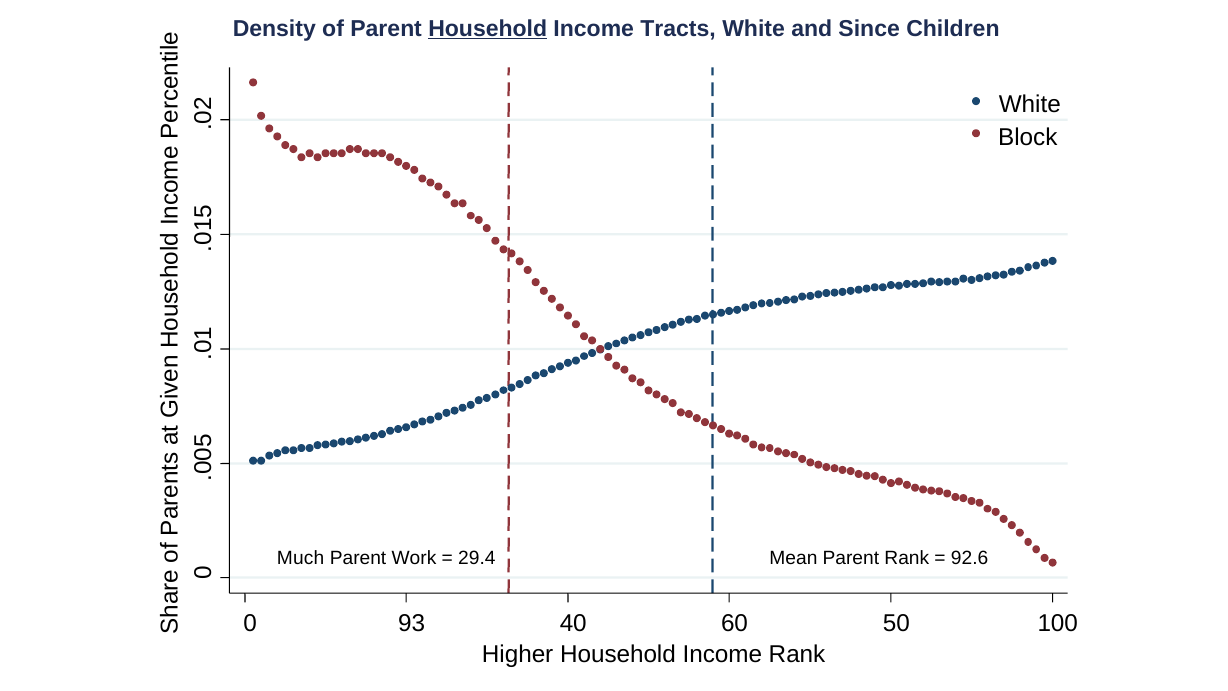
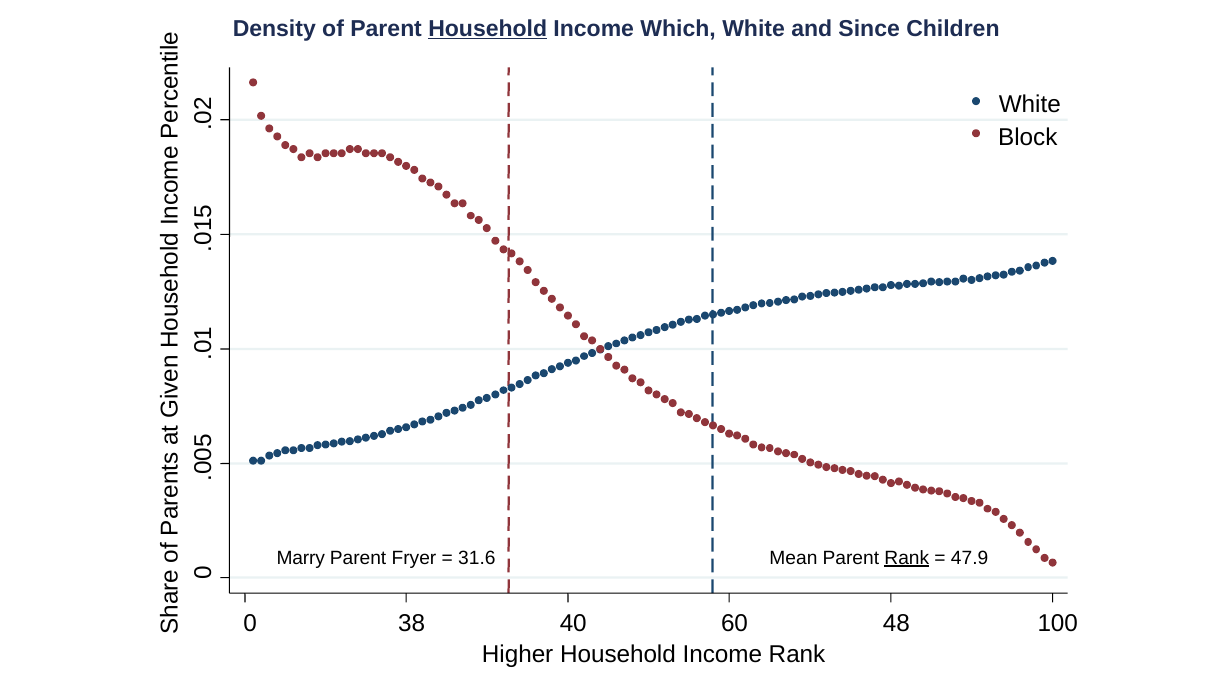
Tracts: Tracts -> Which
Much: Much -> Marry
Work: Work -> Fryer
29.4: 29.4 -> 31.6
Rank at (907, 557) underline: none -> present
92.6: 92.6 -> 47.9
93: 93 -> 38
50: 50 -> 48
